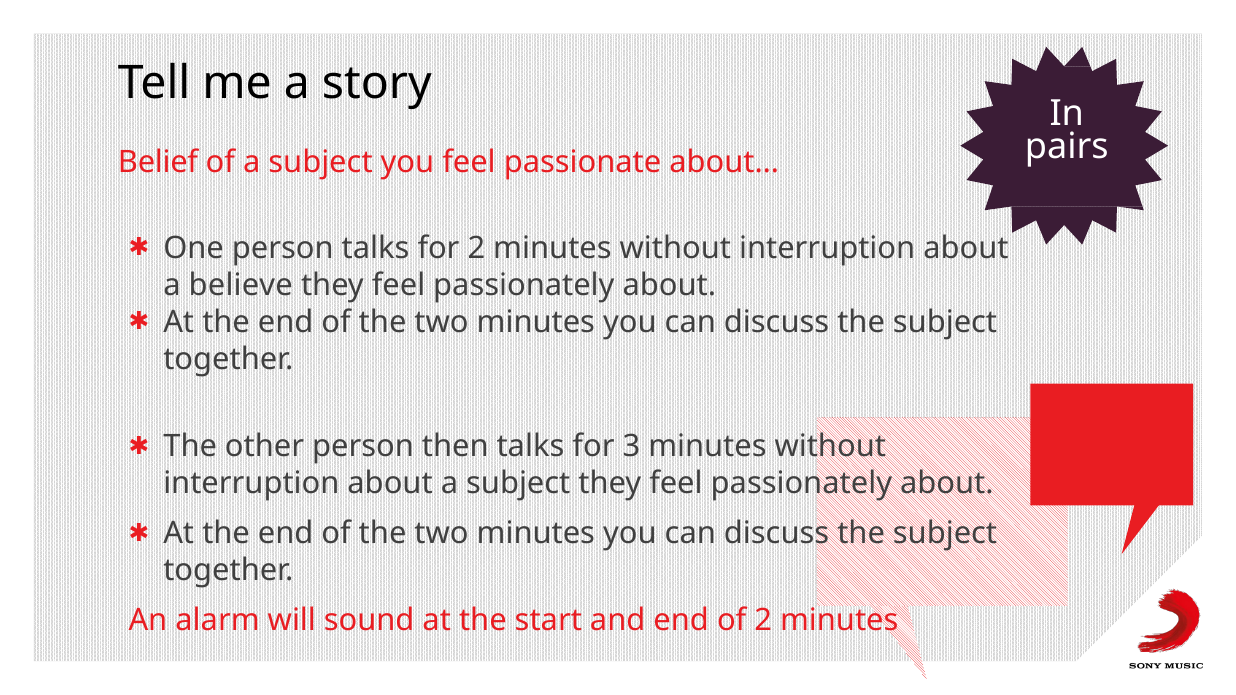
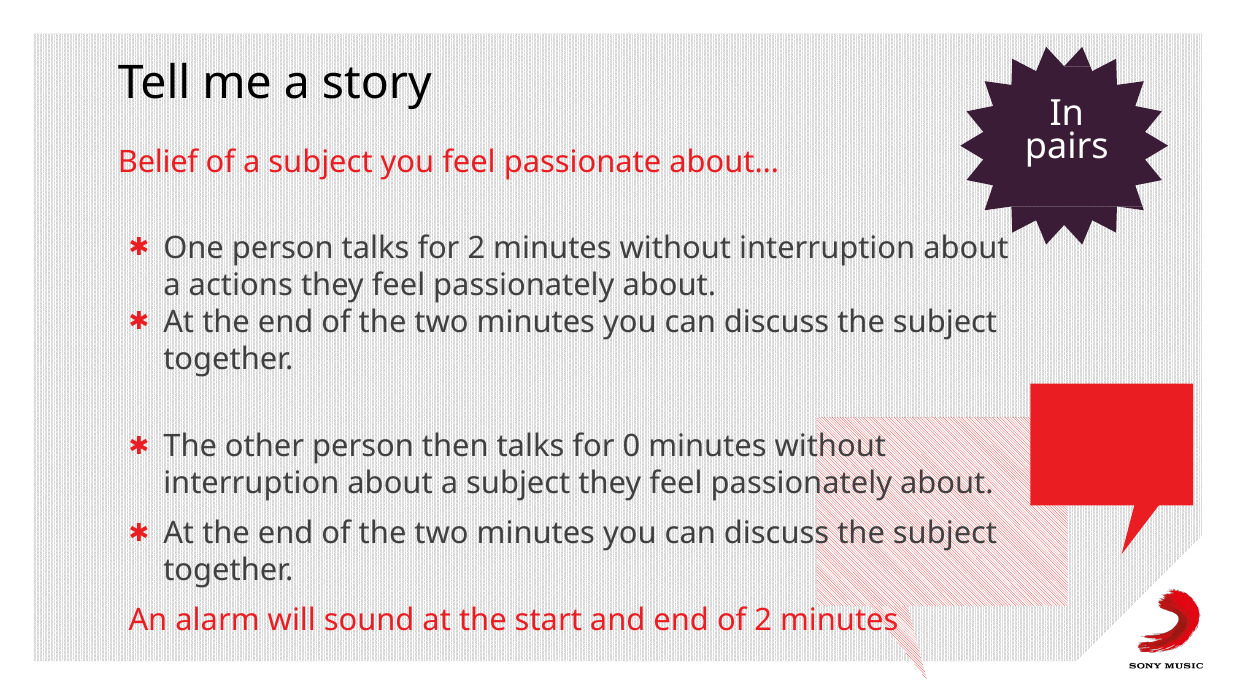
believe: believe -> actions
3: 3 -> 0
